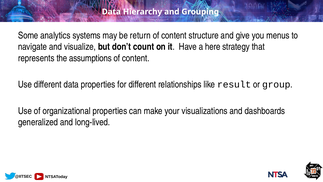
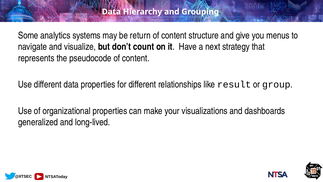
here: here -> next
assumptions: assumptions -> pseudocode
